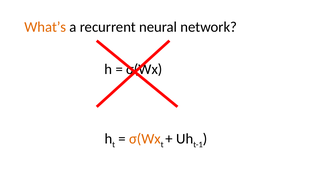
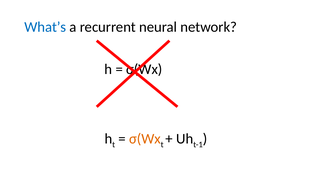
What’s colour: orange -> blue
